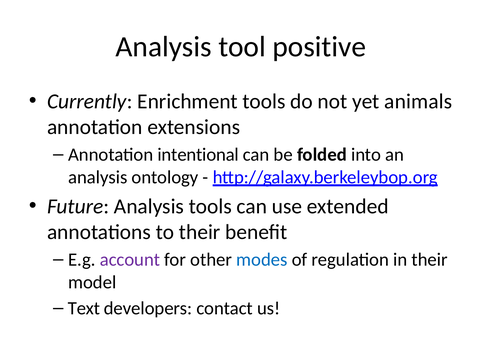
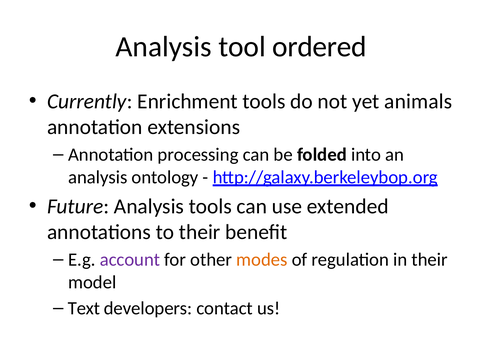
positive: positive -> ordered
intentional: intentional -> processing
modes colour: blue -> orange
